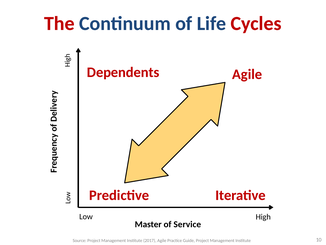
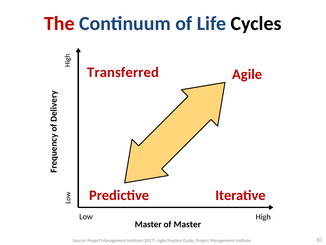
Cycles colour: red -> black
Dependents: Dependents -> Transferred
of Service: Service -> Master
